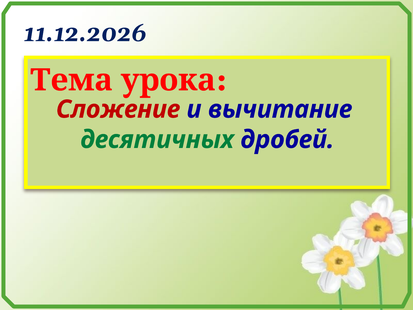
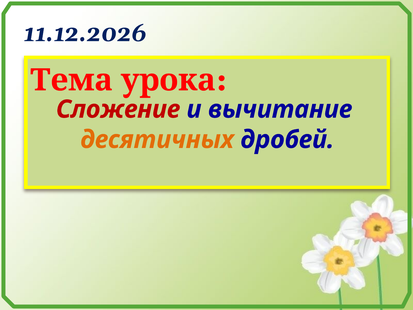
десятичных colour: green -> orange
